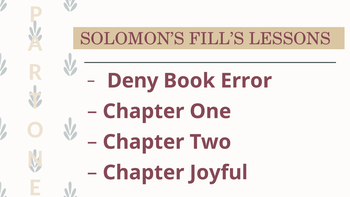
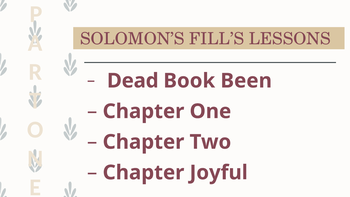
Deny: Deny -> Dead
Error: Error -> Been
